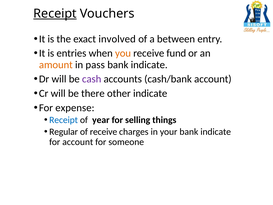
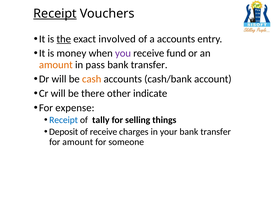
the underline: none -> present
a between: between -> accounts
entries: entries -> money
you colour: orange -> purple
indicate at (149, 65): indicate -> transfer
cash colour: purple -> orange
year: year -> tally
Regular: Regular -> Deposit
your bank indicate: indicate -> transfer
for account: account -> amount
